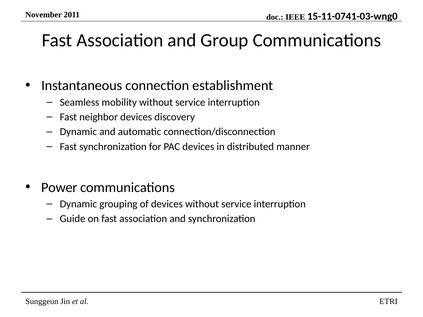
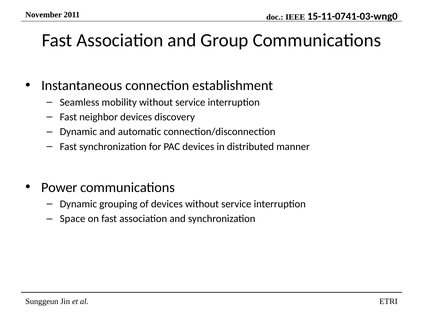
Guide: Guide -> Space
